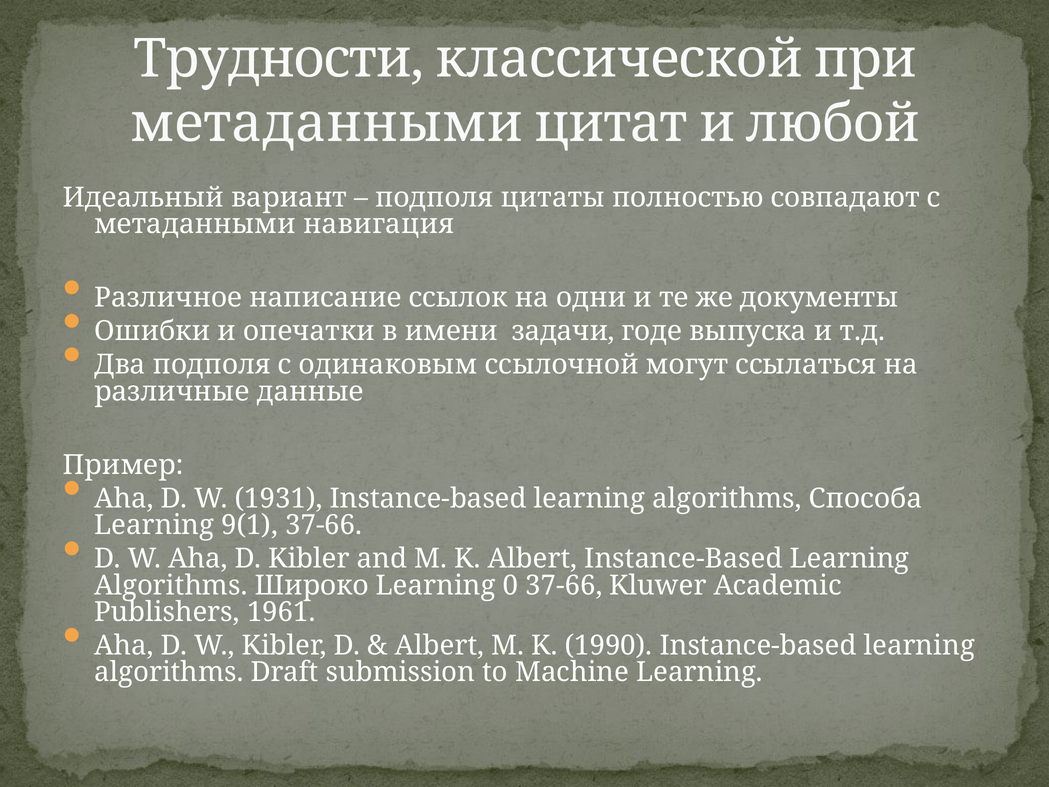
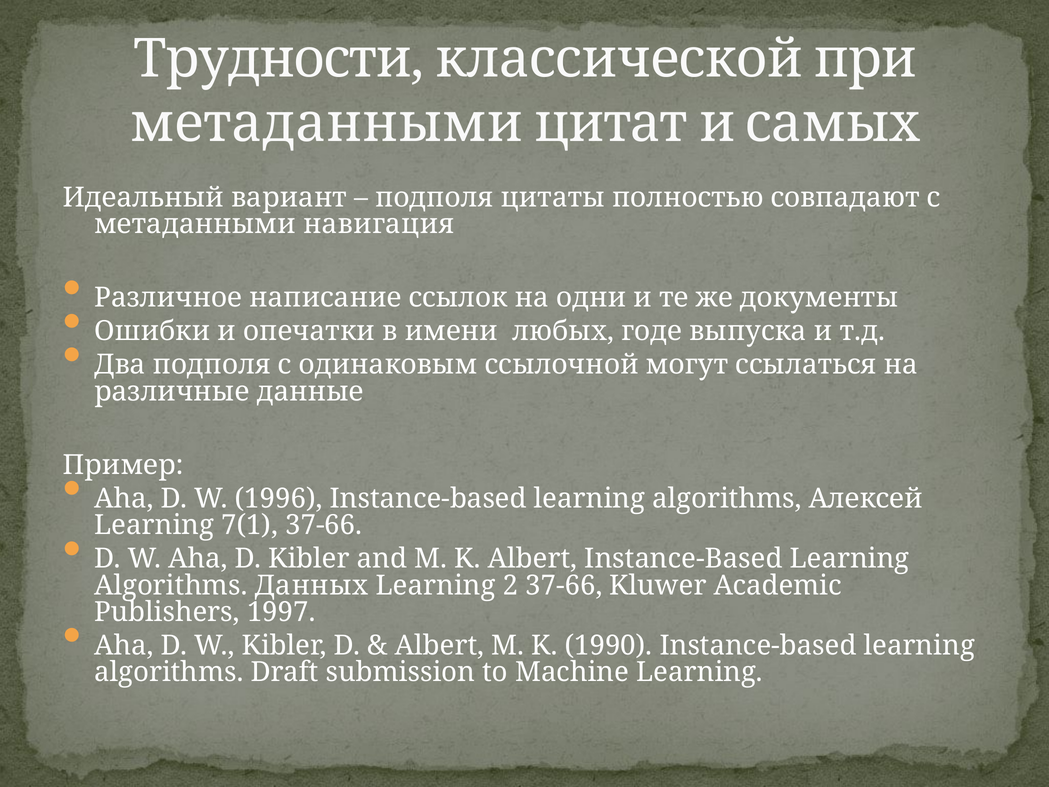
любой: любой -> самых
задачи: задачи -> любых
1931: 1931 -> 1996
Способа: Способа -> Алексей
9(1: 9(1 -> 7(1
Широко: Широко -> Данных
0: 0 -> 2
1961: 1961 -> 1997
